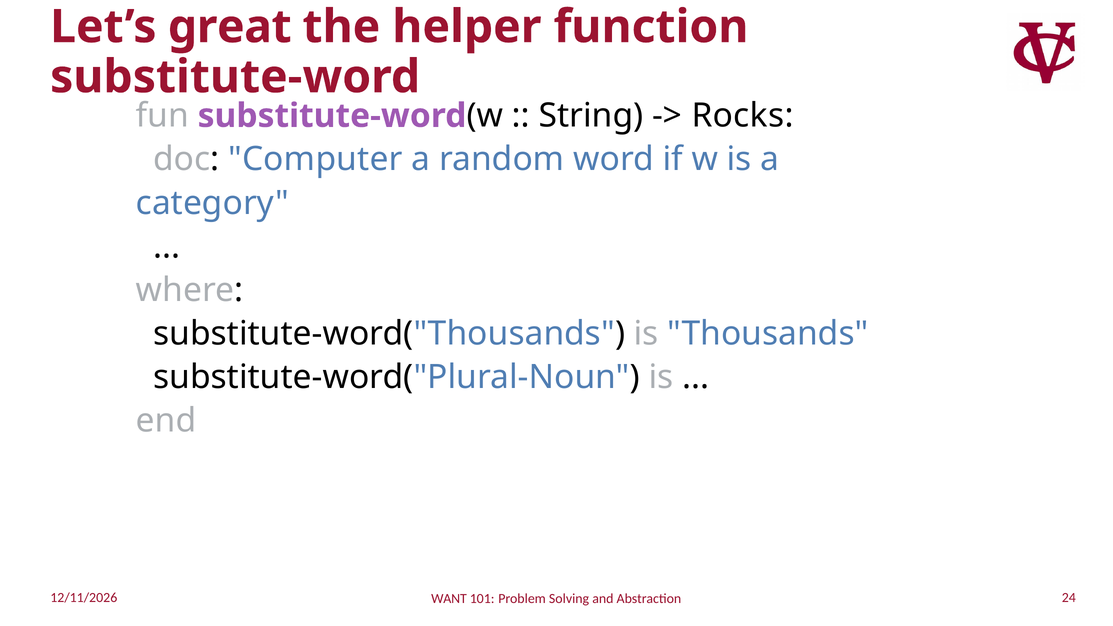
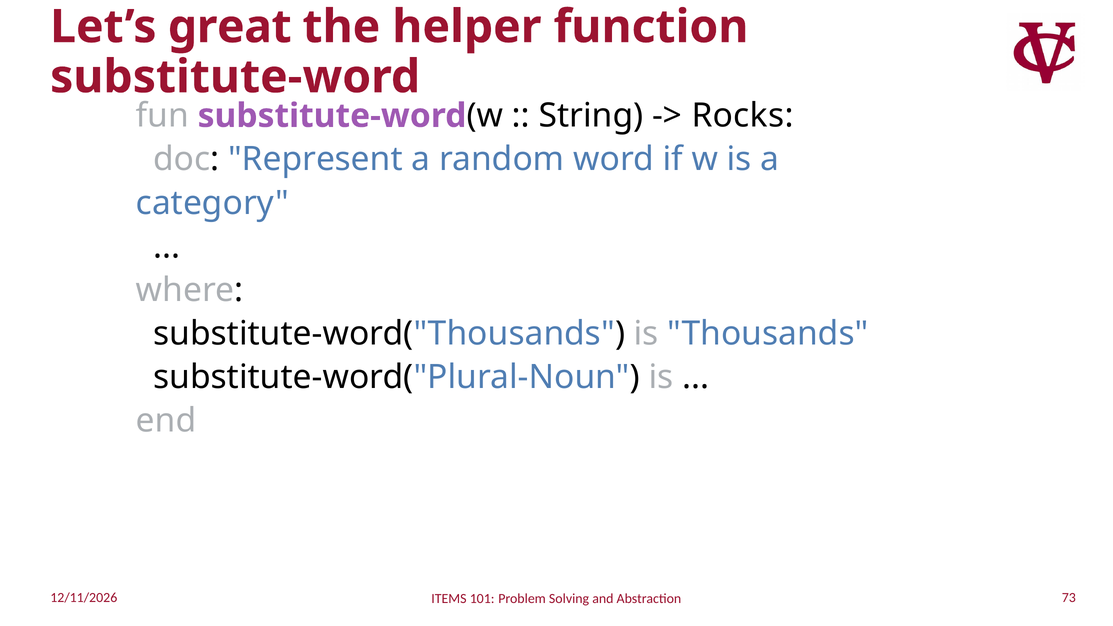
Computer: Computer -> Represent
24: 24 -> 73
WANT: WANT -> ITEMS
